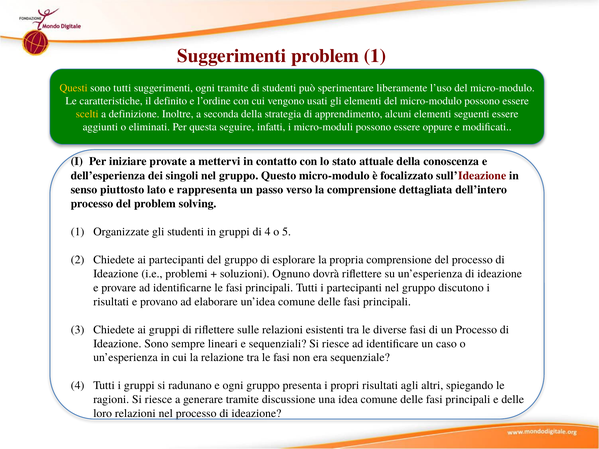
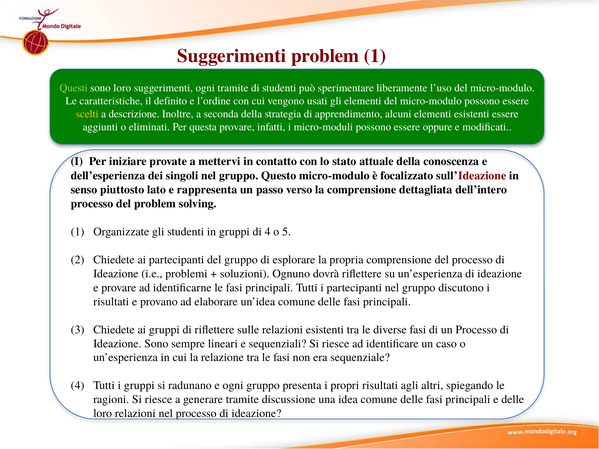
Questi colour: yellow -> light green
sono tutti: tutti -> loro
definizione: definizione -> descrizione
elementi seguenti: seguenti -> esistenti
questa seguire: seguire -> provare
